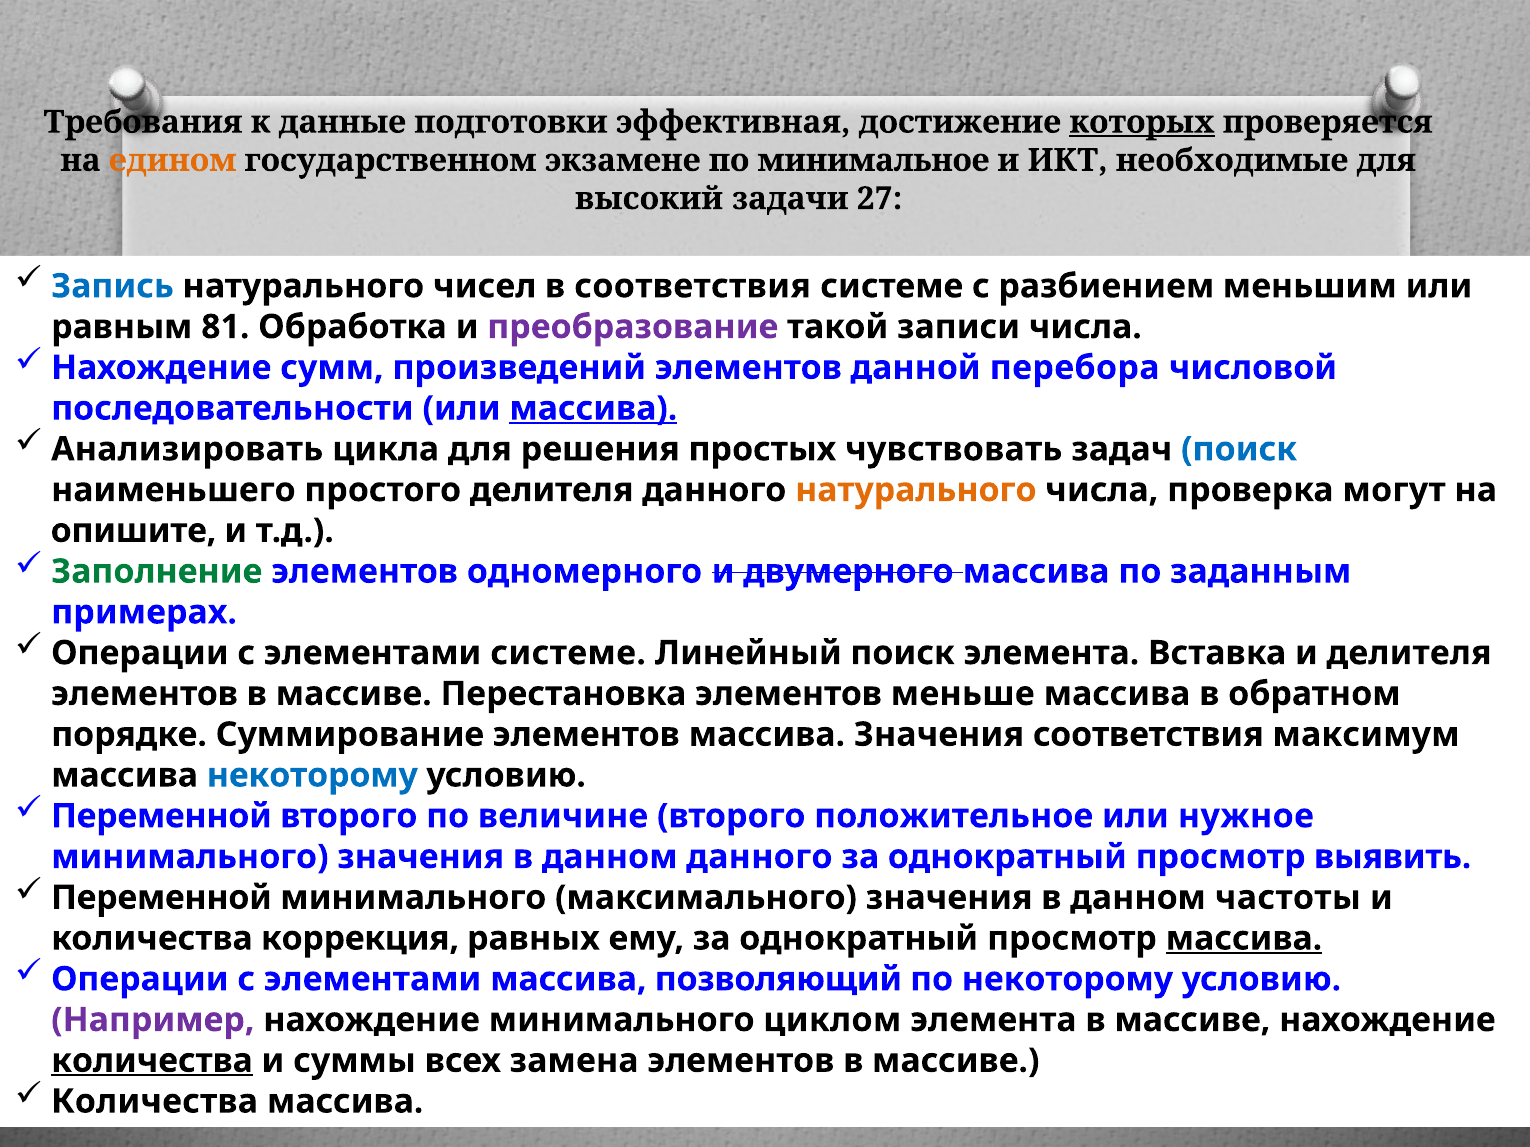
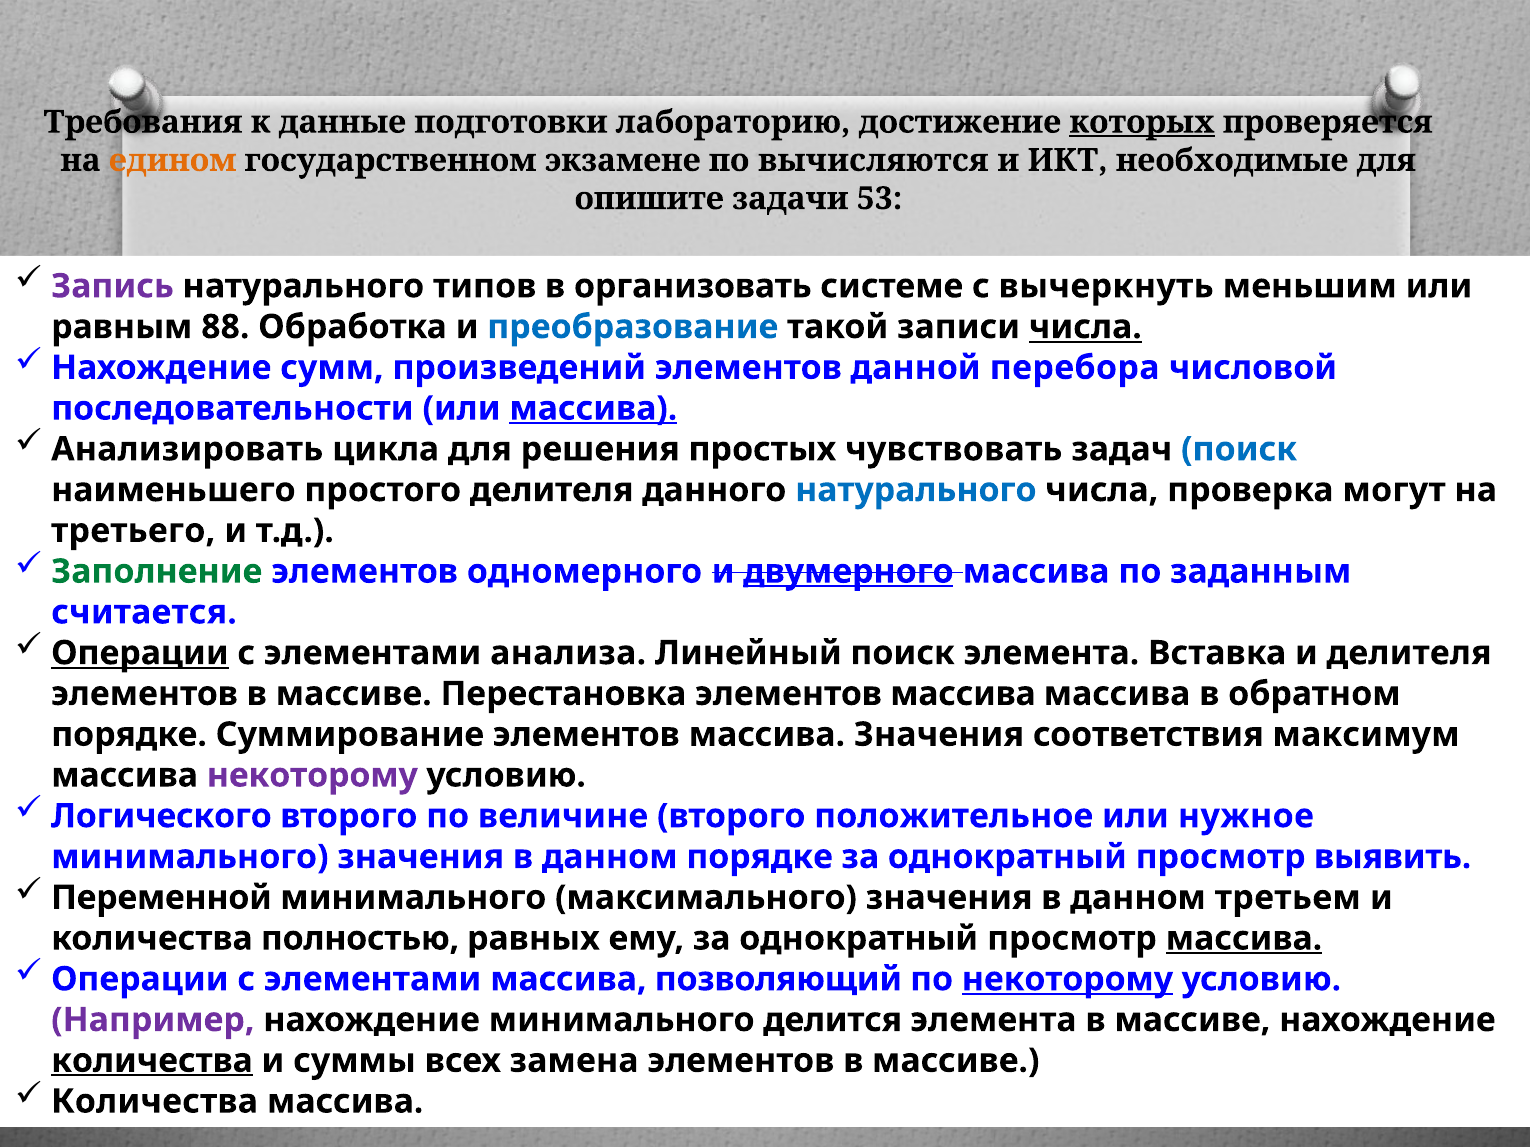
эффективная: эффективная -> лабораторию
минимальное: минимальное -> вычисляются
высокий: высокий -> опишите
27: 27 -> 53
Запись colour: blue -> purple
чисел: чисел -> типов
в соответствия: соответствия -> организовать
разбиением: разбиением -> вычеркнуть
81: 81 -> 88
преобразование colour: purple -> blue
числа at (1085, 327) underline: none -> present
натурального at (916, 490) colour: orange -> blue
опишите: опишите -> третьего
двумерного underline: none -> present
примерах: примерах -> считается
Операции at (140, 653) underline: none -> present
элементами системе: системе -> анализа
Перестановка элементов меньше: меньше -> массива
некоторому at (312, 776) colour: blue -> purple
Переменной at (161, 816): Переменной -> Логического
данном данного: данного -> порядке
частоты: частоты -> третьем
коррекция: коррекция -> полностью
некоторому at (1067, 980) underline: none -> present
циклом: циклом -> делится
